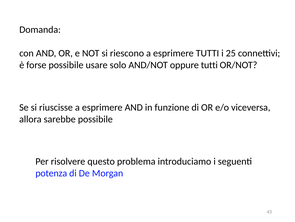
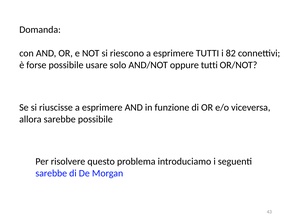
25: 25 -> 82
potenza at (51, 173): potenza -> sarebbe
